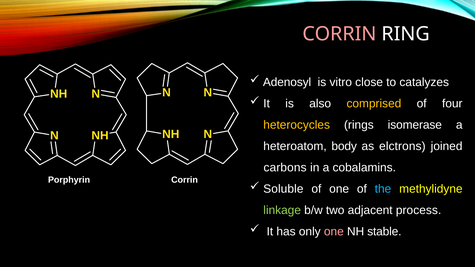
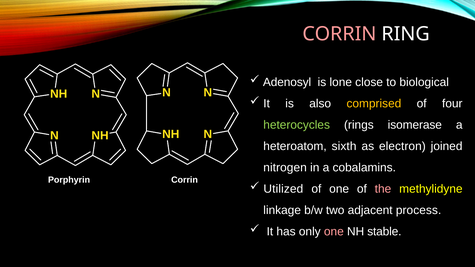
vitro: vitro -> lone
catalyzes: catalyzes -> biological
heterocycles colour: yellow -> light green
body: body -> sixth
elctrons: elctrons -> electron
carbons: carbons -> nitrogen
Soluble: Soluble -> Utilized
the colour: light blue -> pink
linkage colour: light green -> white
